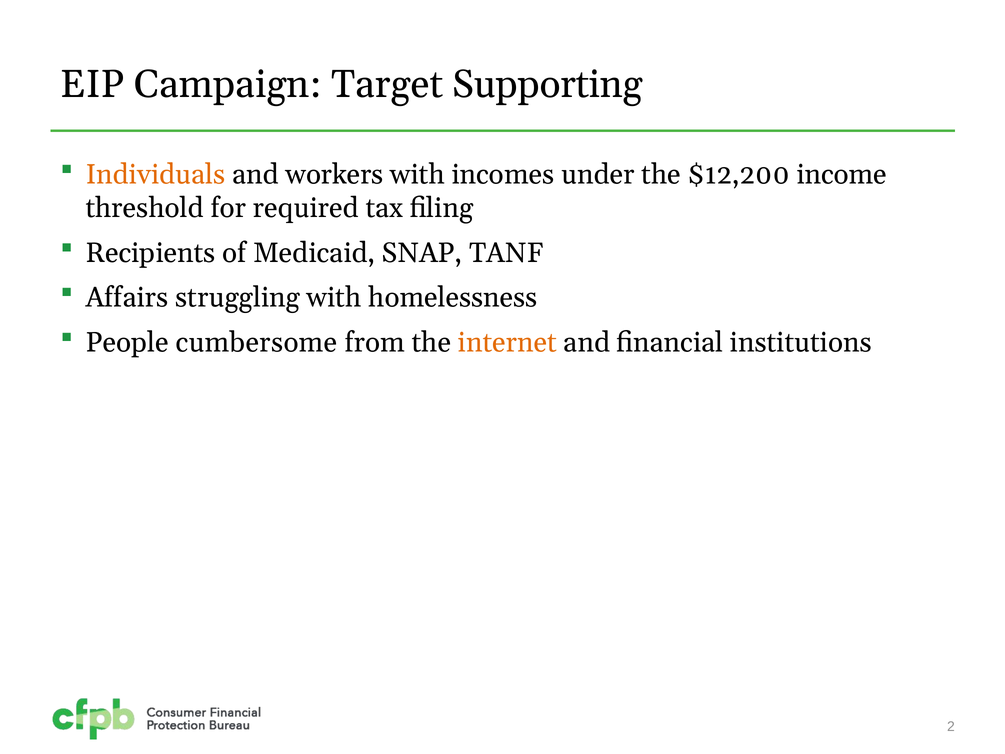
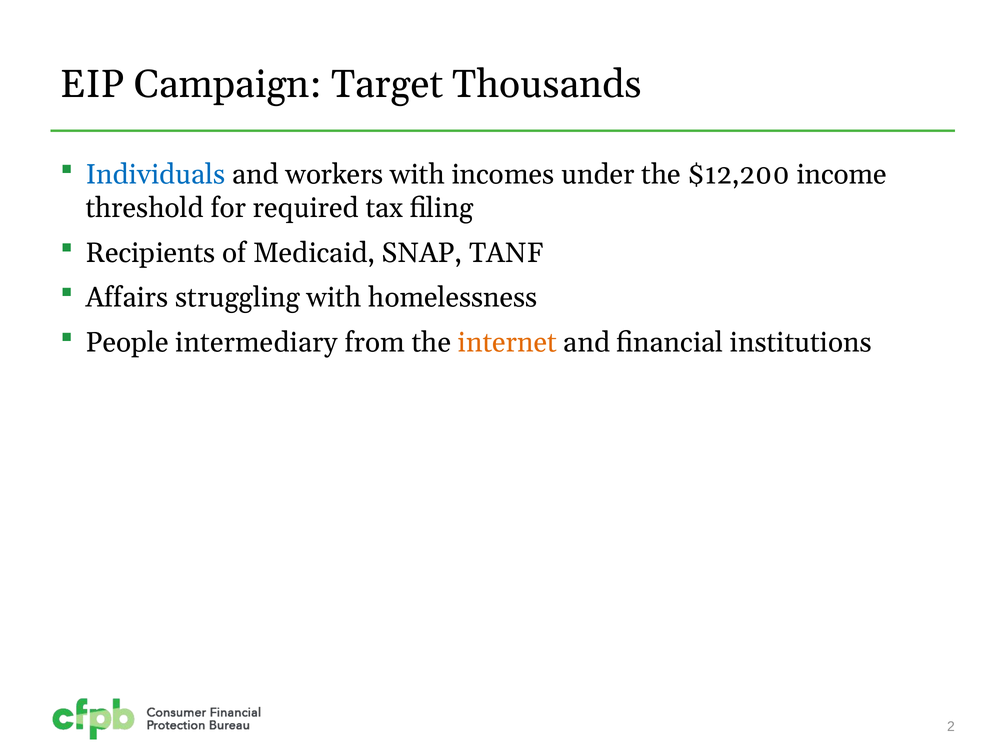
Supporting: Supporting -> Thousands
Individuals colour: orange -> blue
cumbersome: cumbersome -> intermediary
